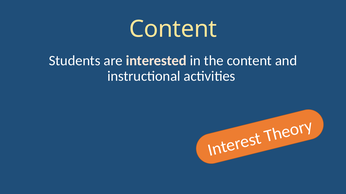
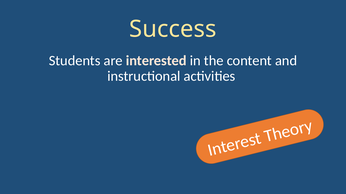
Content at (173, 29): Content -> Success
